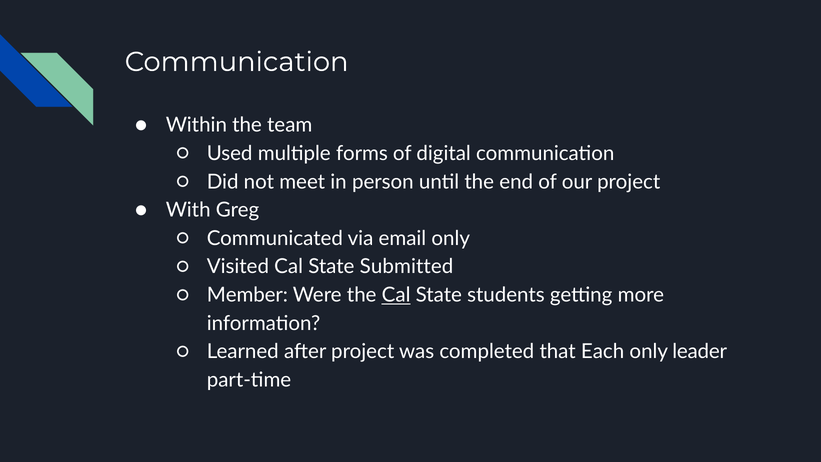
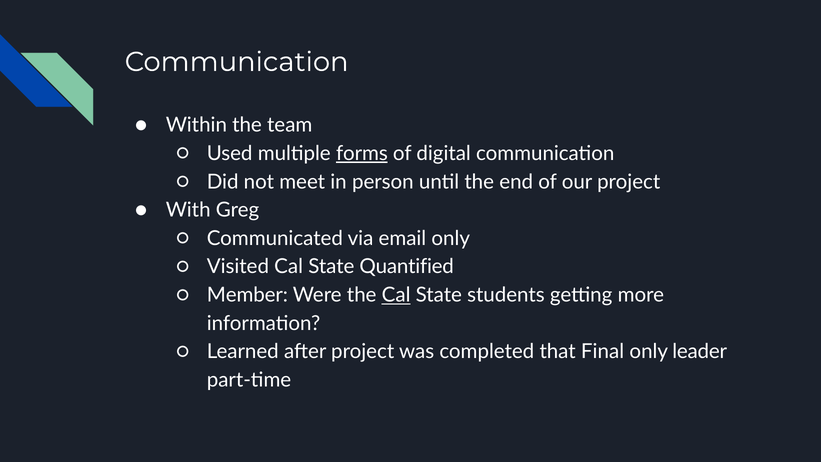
forms underline: none -> present
Submitted: Submitted -> Quantified
Each: Each -> Final
